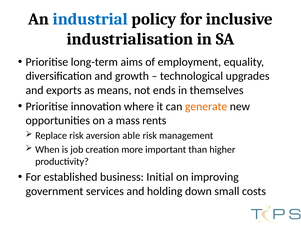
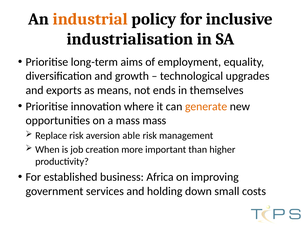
industrial colour: blue -> orange
mass rents: rents -> mass
Initial: Initial -> Africa
